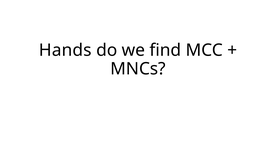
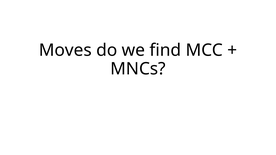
Hands: Hands -> Moves
